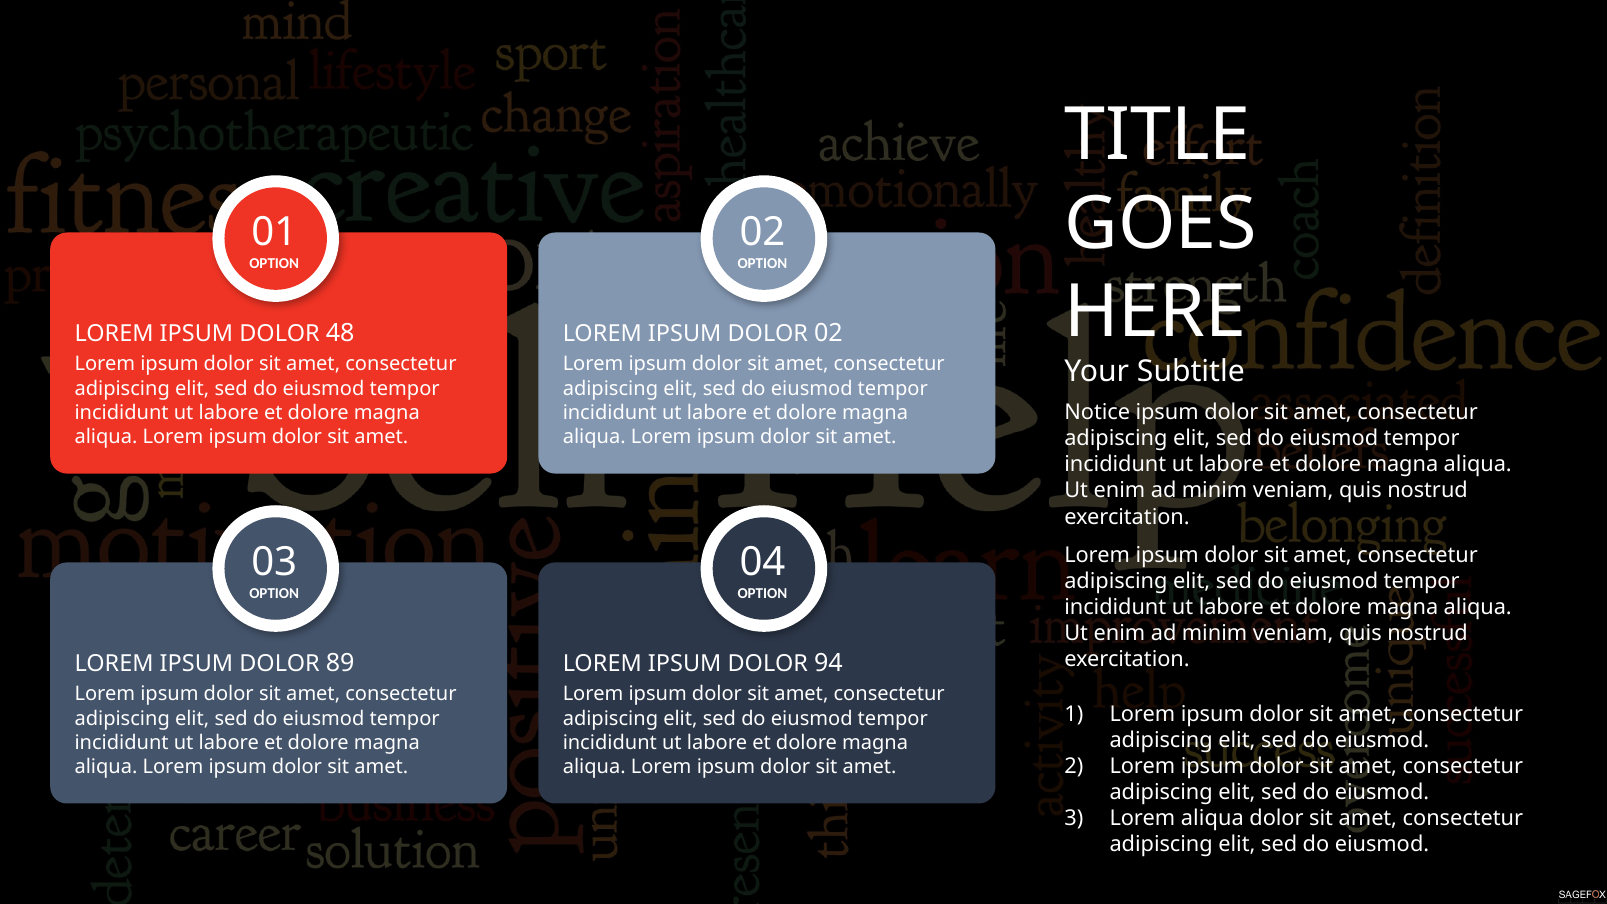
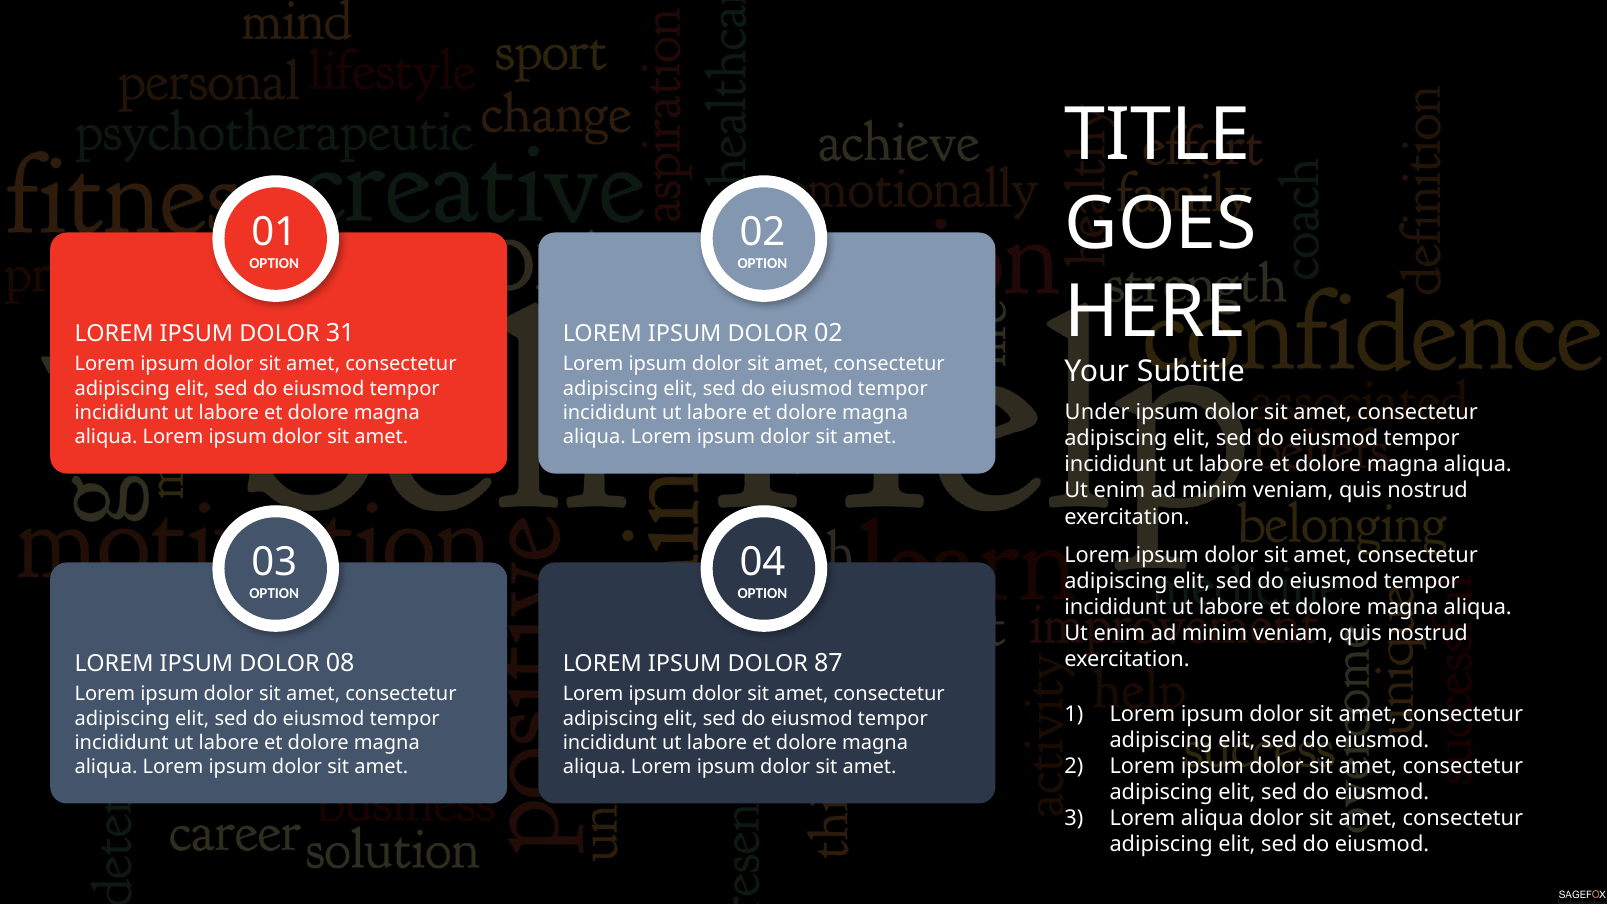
48: 48 -> 31
Notice: Notice -> Under
89: 89 -> 08
94: 94 -> 87
